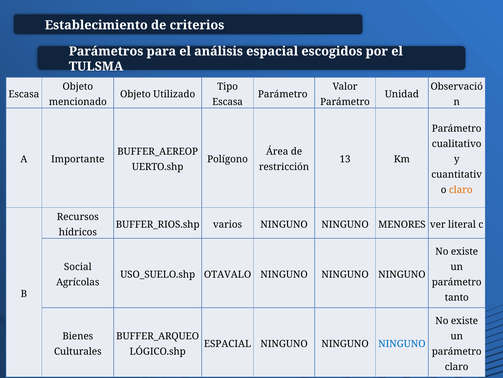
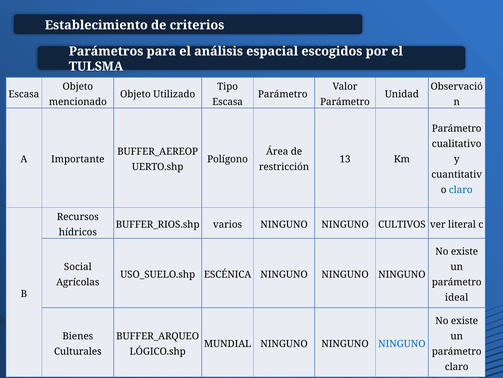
claro at (461, 190) colour: orange -> blue
MENORES: MENORES -> CULTIVOS
OTAVALO: OTAVALO -> ESCÉNICA
tanto: tanto -> ideal
ESPACIAL at (228, 343): ESPACIAL -> MUNDIAL
